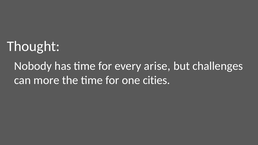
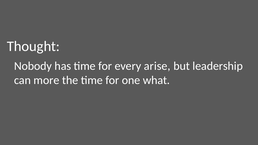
challenges: challenges -> leadership
cities: cities -> what
